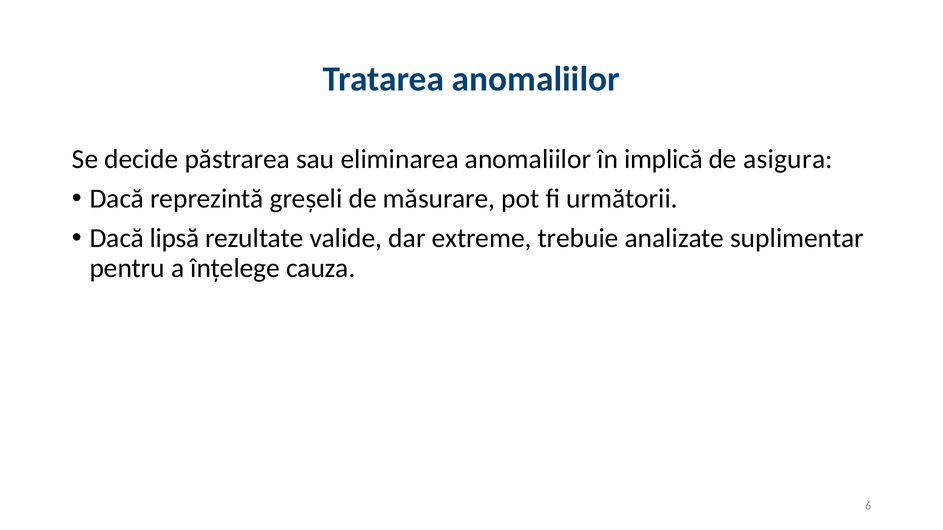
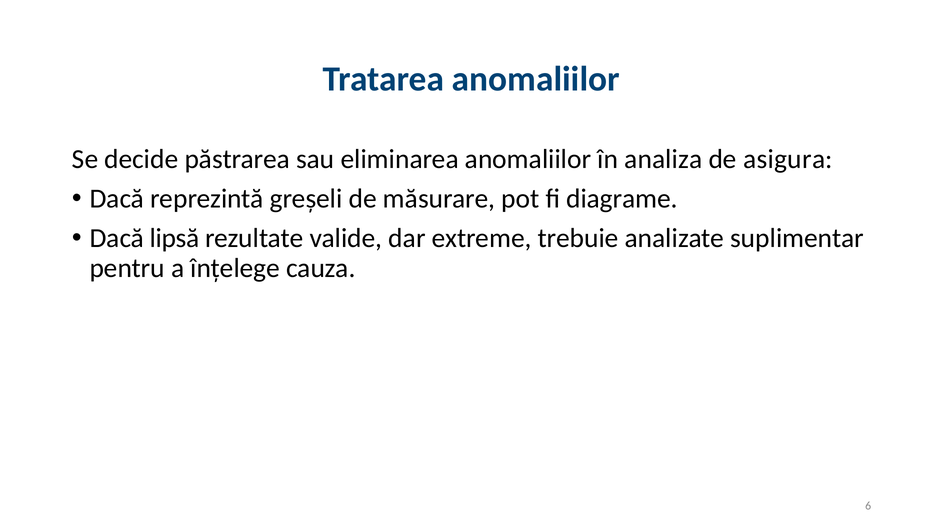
implică: implică -> analiza
următorii: următorii -> diagrame
